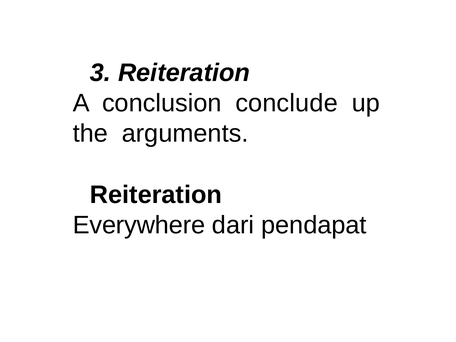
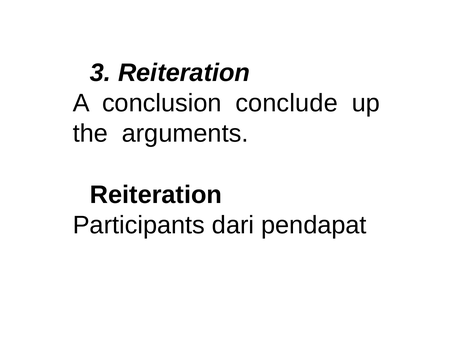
Everywhere: Everywhere -> Participants
